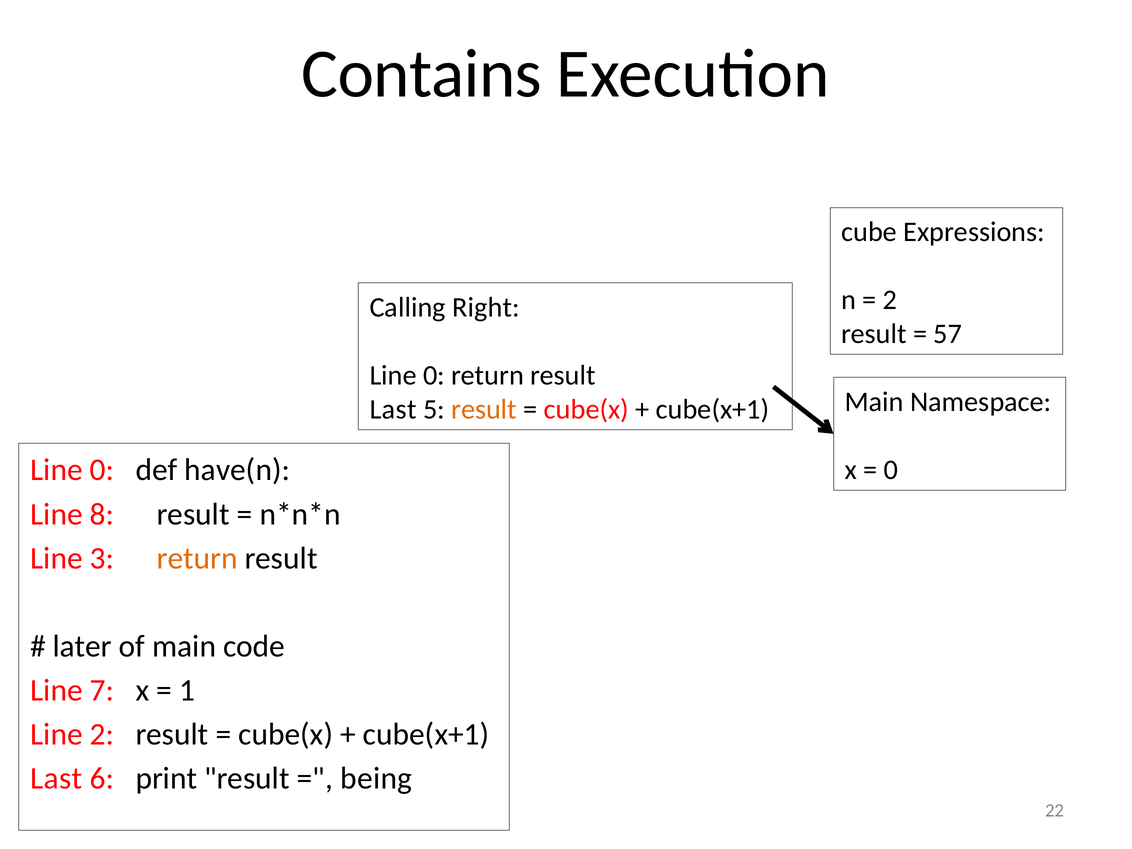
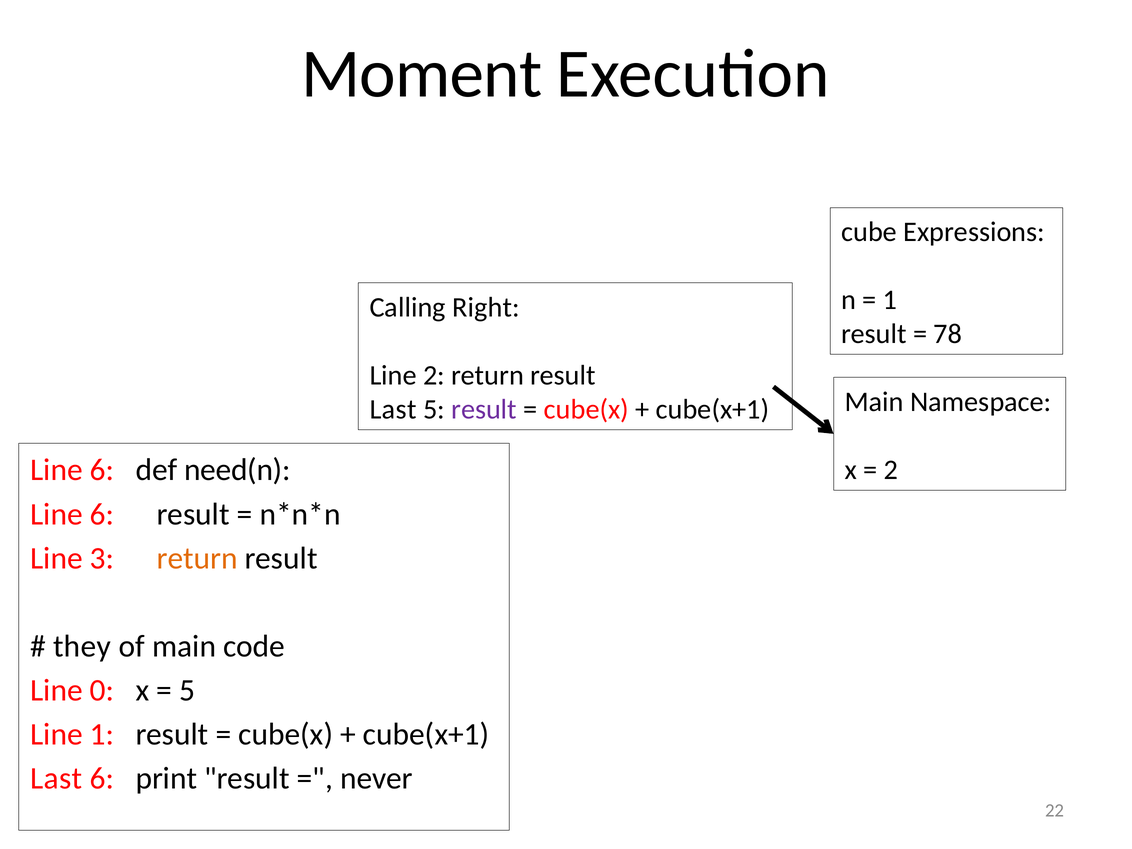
Contains: Contains -> Moment
2 at (890, 300): 2 -> 1
57: 57 -> 78
0 at (434, 375): 0 -> 2
result at (484, 409) colour: orange -> purple
0 at (102, 470): 0 -> 6
have(n: have(n -> need(n
0 at (891, 470): 0 -> 2
8 at (102, 514): 8 -> 6
later: later -> they
7: 7 -> 0
1 at (187, 690): 1 -> 5
Line 2: 2 -> 1
being: being -> never
